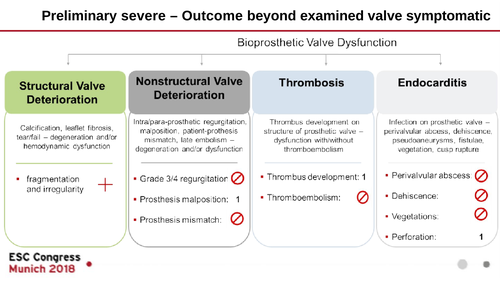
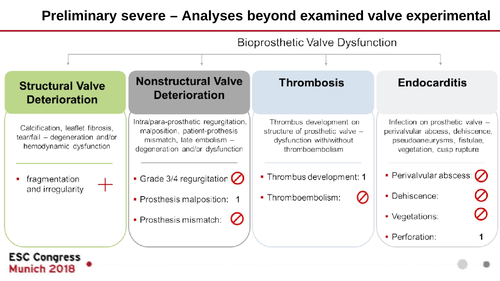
Outcome: Outcome -> Analyses
symptomatic: symptomatic -> experimental
